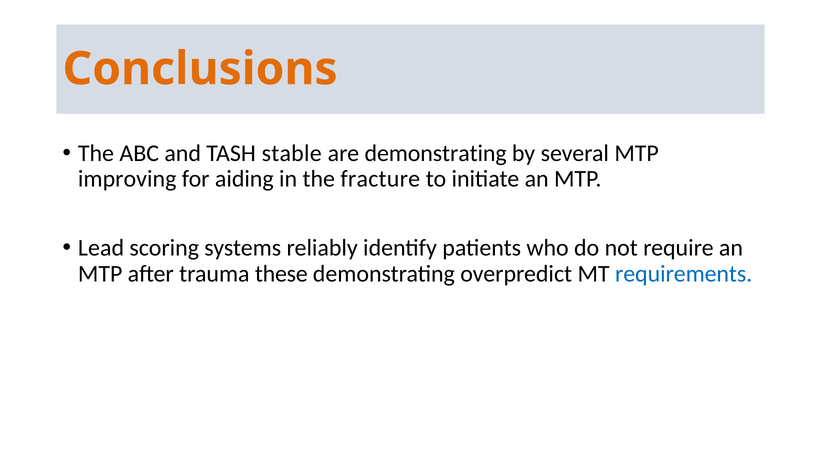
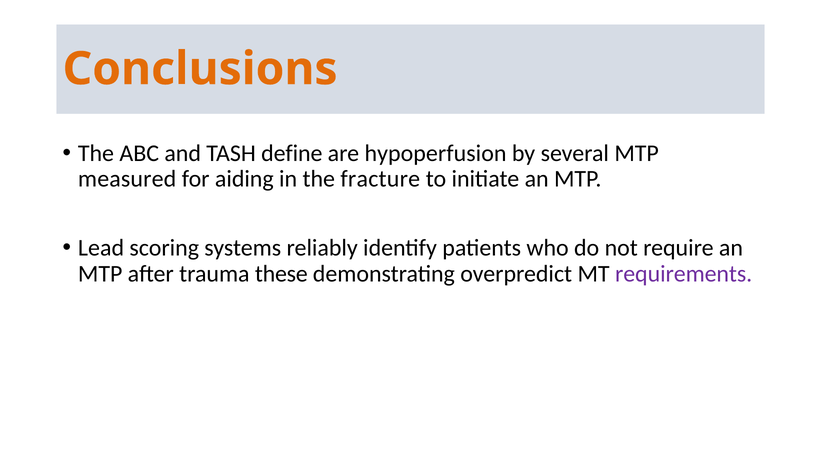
stable: stable -> define
are demonstrating: demonstrating -> hypoperfusion
improving: improving -> measured
requirements colour: blue -> purple
